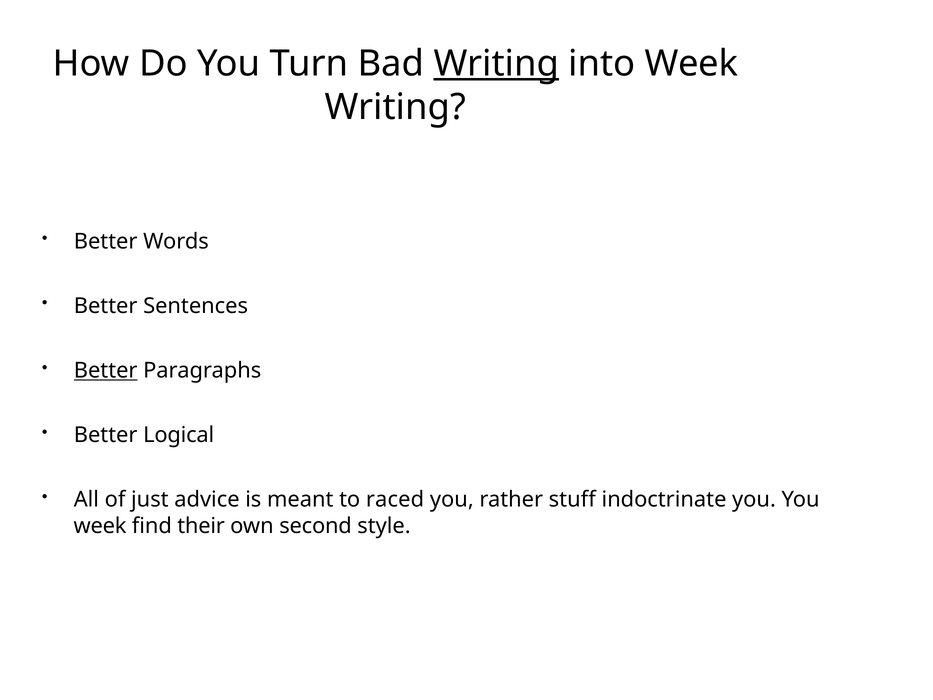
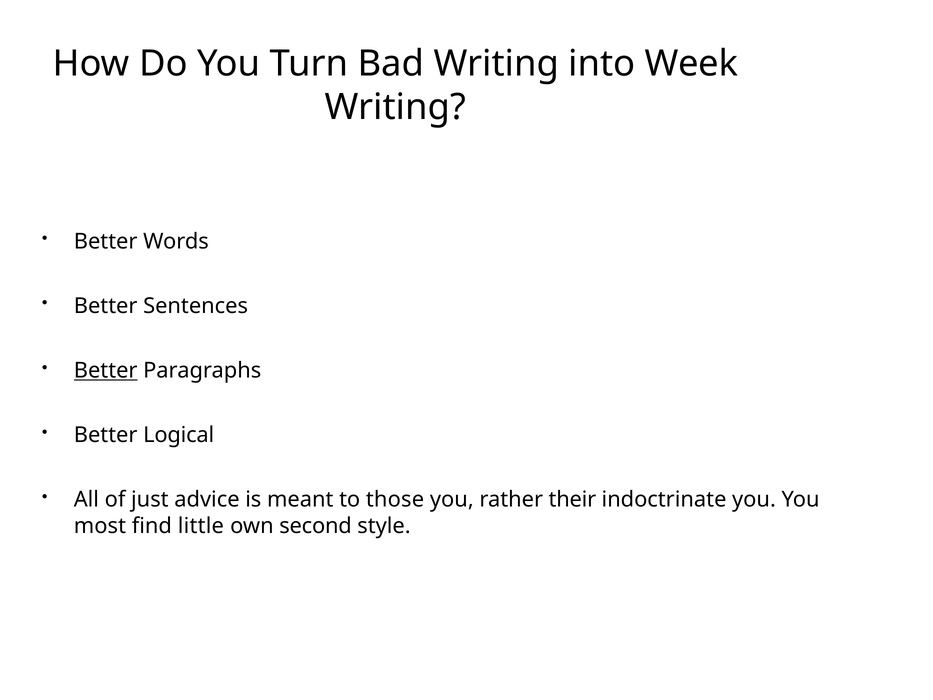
Writing at (496, 64) underline: present -> none
raced: raced -> those
stuff: stuff -> their
week at (100, 526): week -> most
their: their -> little
